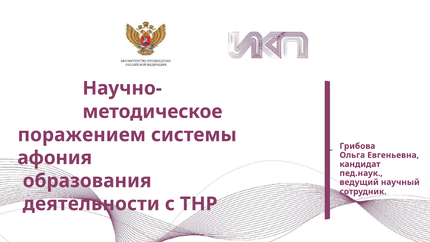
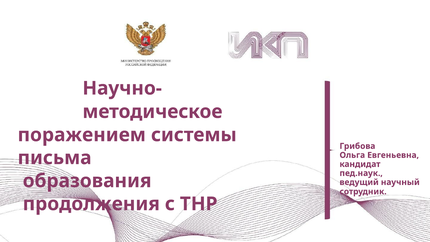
афония: афония -> письма
деятельности: деятельности -> продолжения
